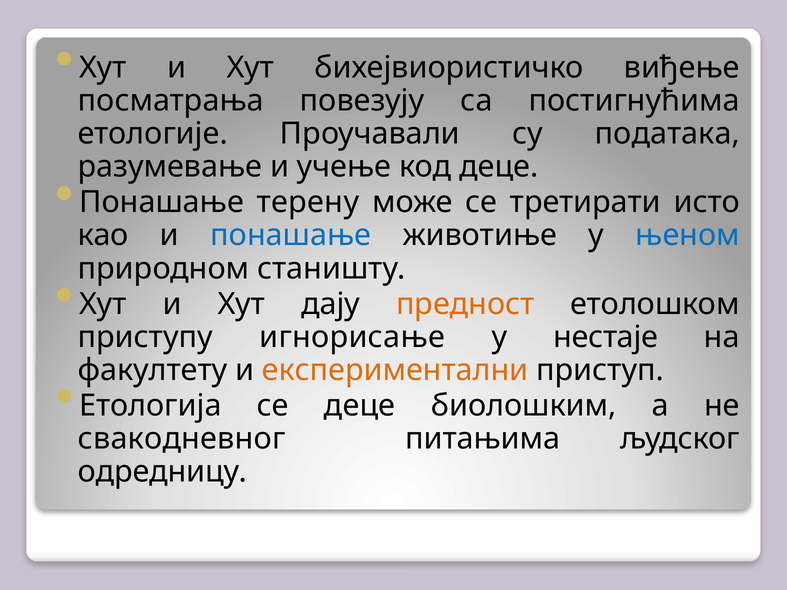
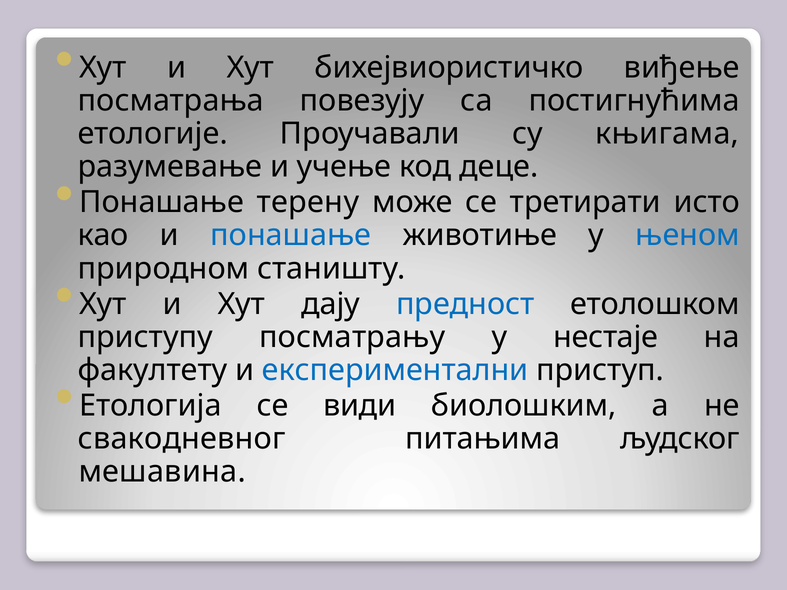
података: података -> књигама
предност colour: orange -> blue
игнорисање: игнорисање -> посматрању
експериментални colour: orange -> blue
се деце: деце -> види
одредницу: одредницу -> мешавина
